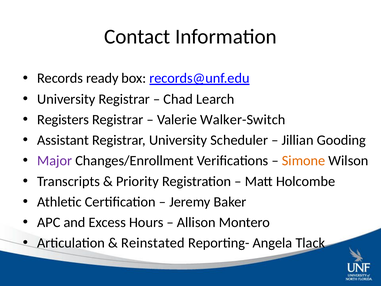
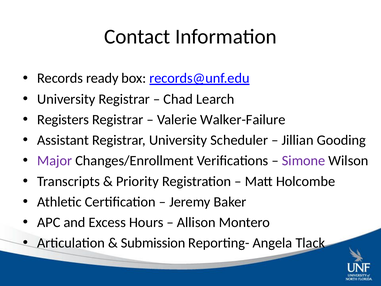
Walker-Switch: Walker-Switch -> Walker-Failure
Simone colour: orange -> purple
Reinstated: Reinstated -> Submission
